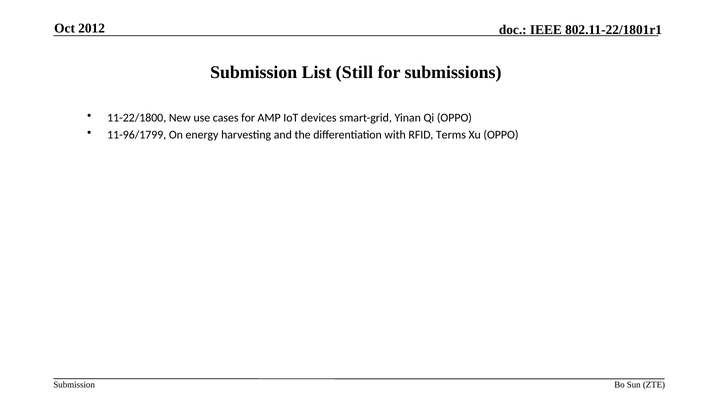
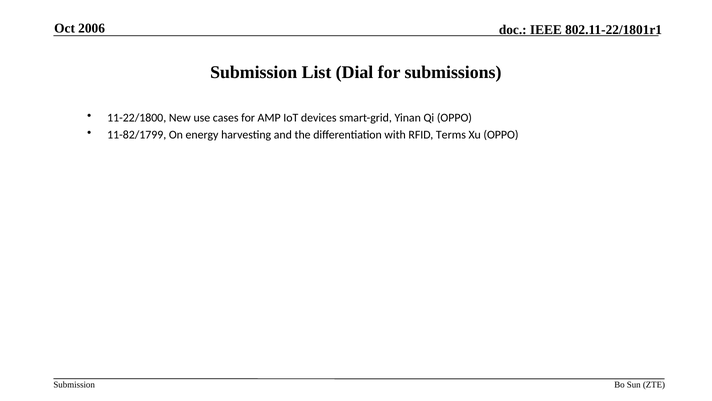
2012: 2012 -> 2006
Still: Still -> Dial
11-96/1799: 11-96/1799 -> 11-82/1799
